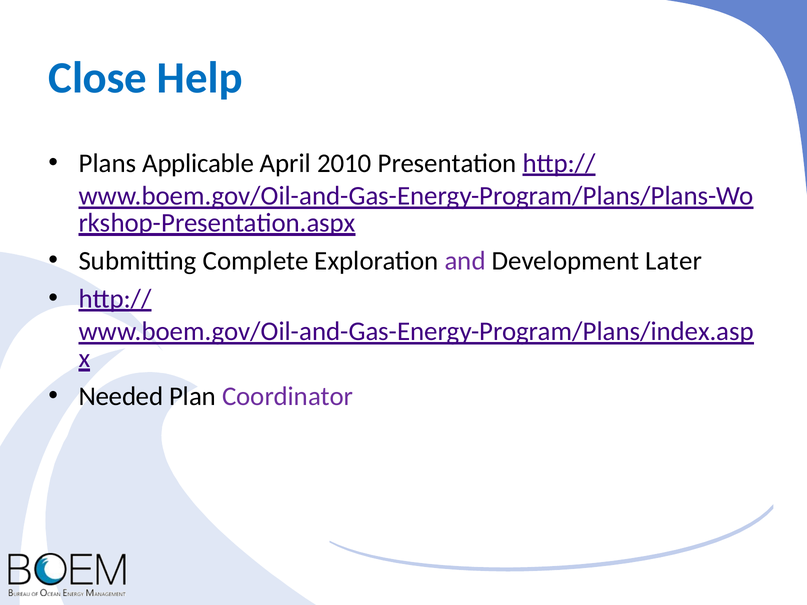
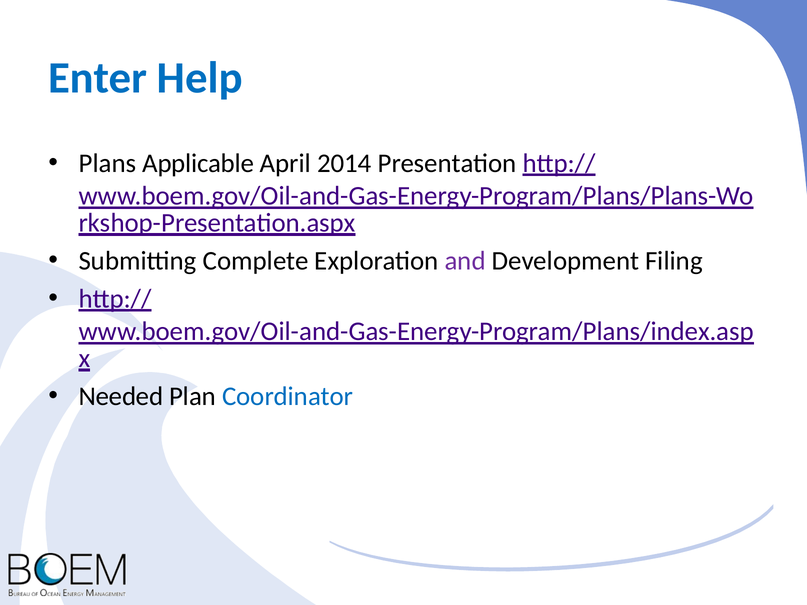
Close: Close -> Enter
2010: 2010 -> 2014
Later: Later -> Filing
Coordinator colour: purple -> blue
